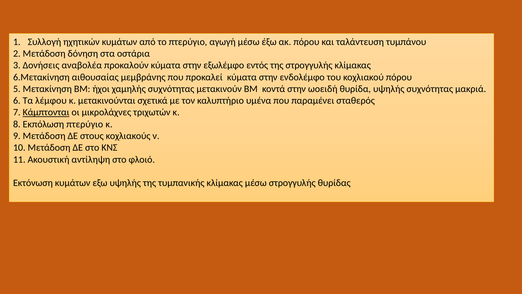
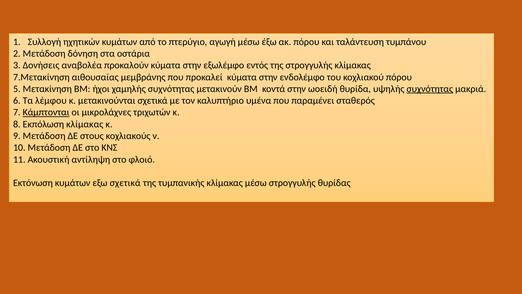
6.Μετακίνηση: 6.Μετακίνηση -> 7.Μετακίνηση
συχνότητας at (430, 89) underline: none -> present
Εκπόλωση πτερύγιο: πτερύγιο -> κλίμακας
εξω υψηλής: υψηλής -> σχετικά
